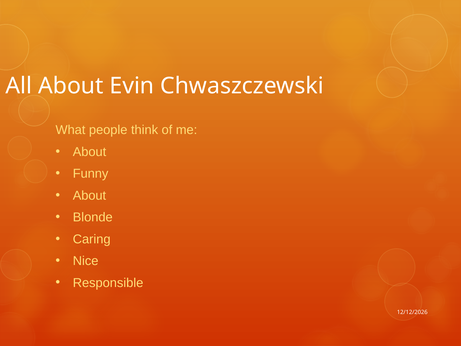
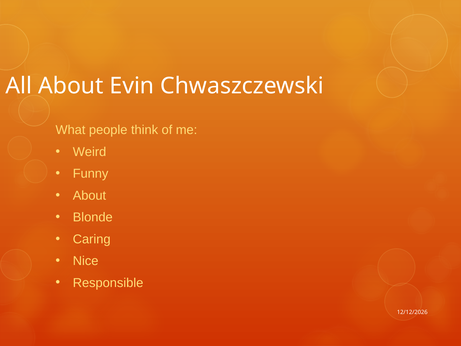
About at (90, 152): About -> Weird
